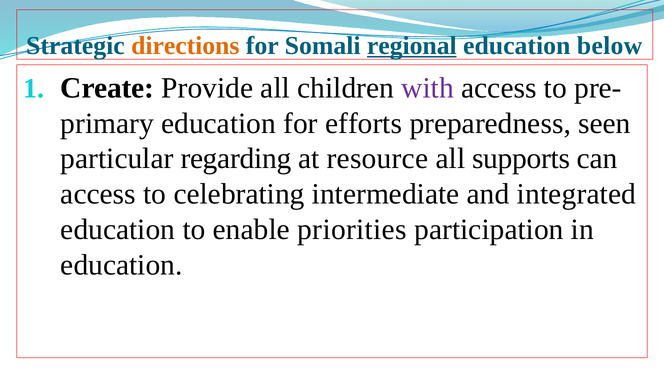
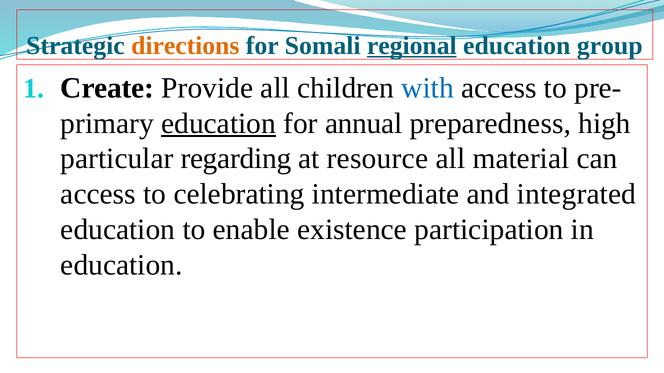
below: below -> group
with colour: purple -> blue
education at (219, 124) underline: none -> present
efforts: efforts -> annual
seen: seen -> high
supports: supports -> material
priorities: priorities -> existence
